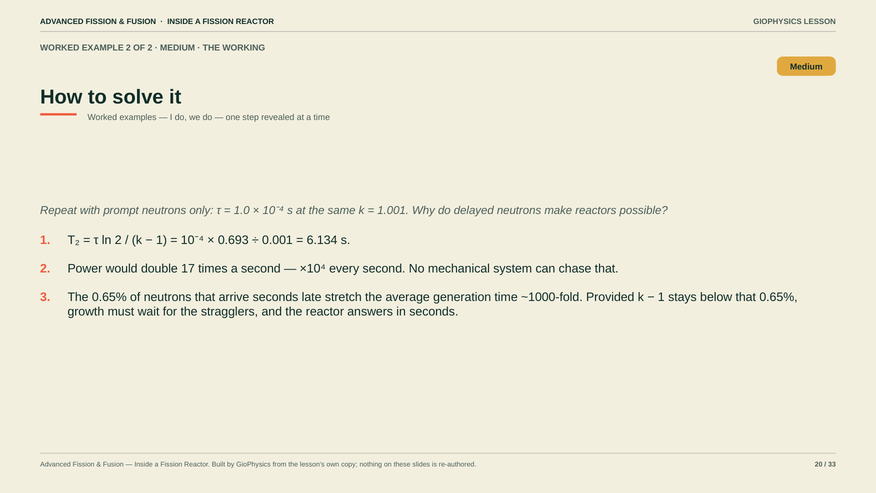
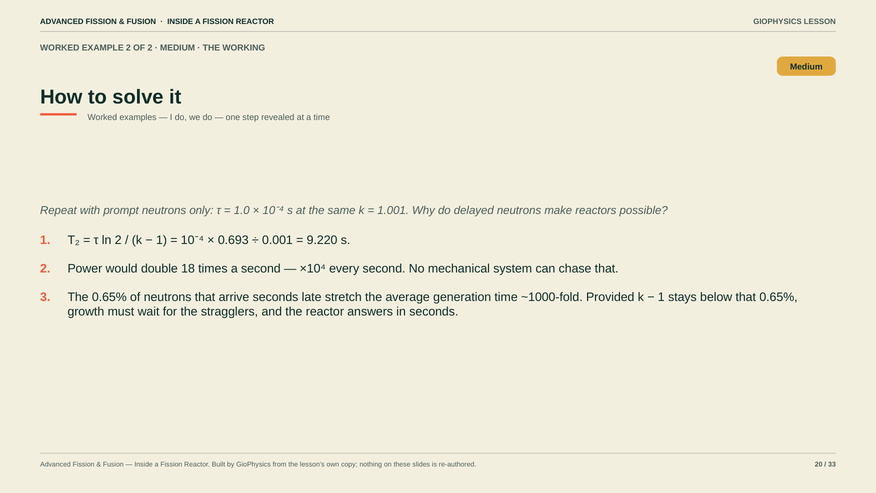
6.134: 6.134 -> 9.220
17: 17 -> 18
